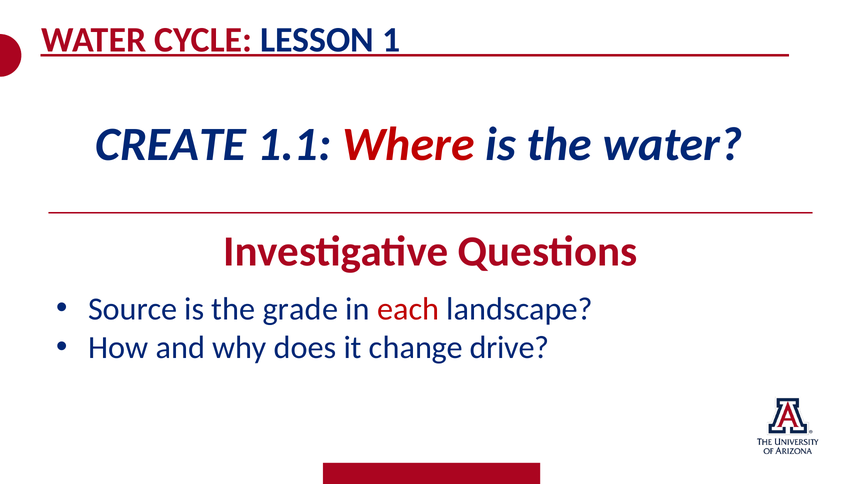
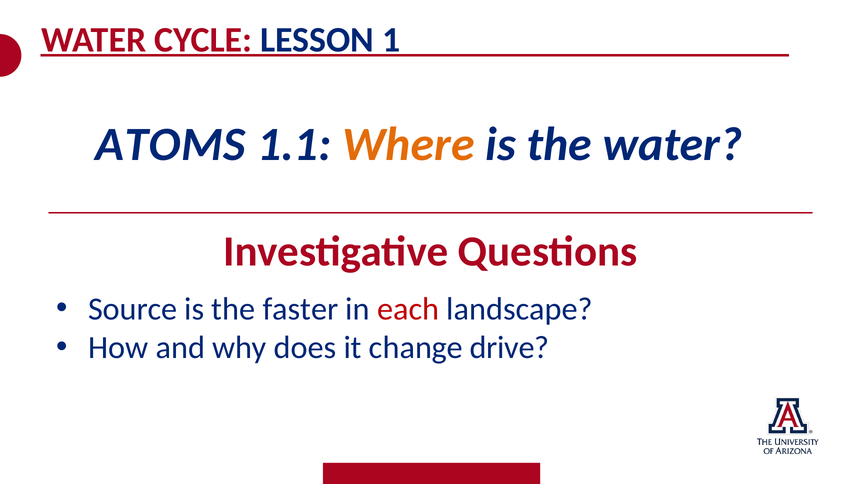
CREATE: CREATE -> ATOMS
Where colour: red -> orange
grade: grade -> faster
